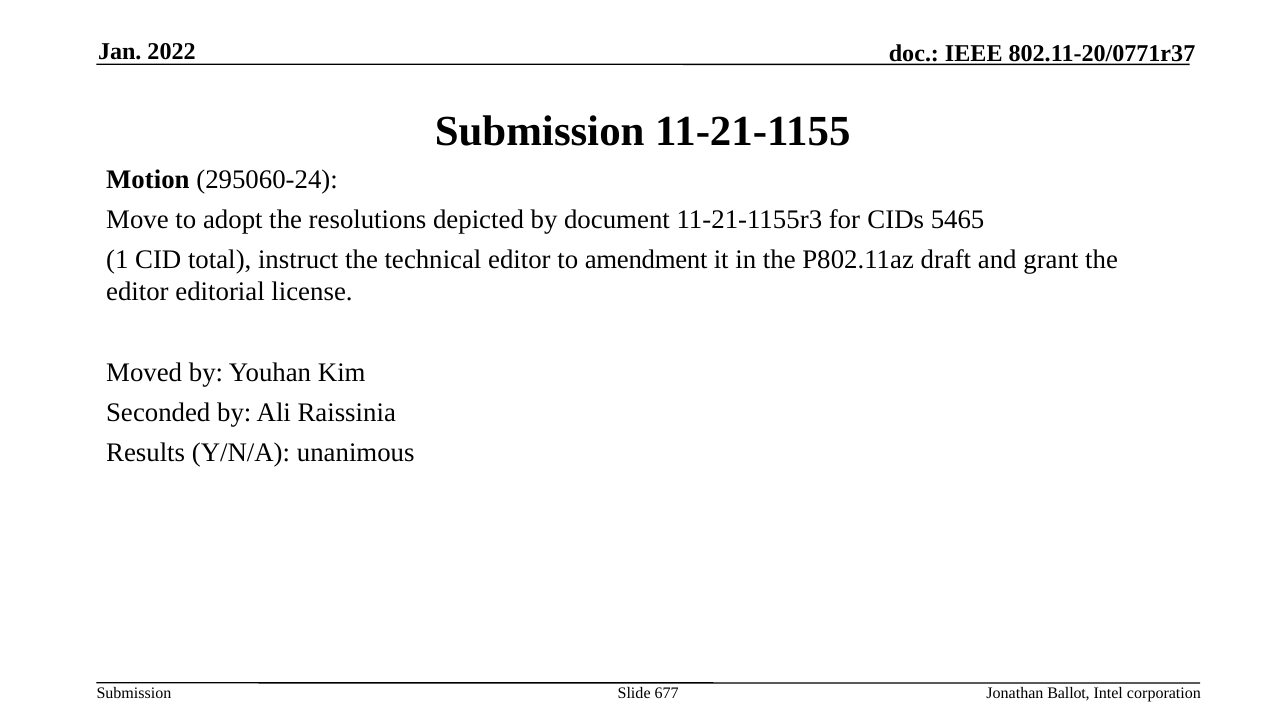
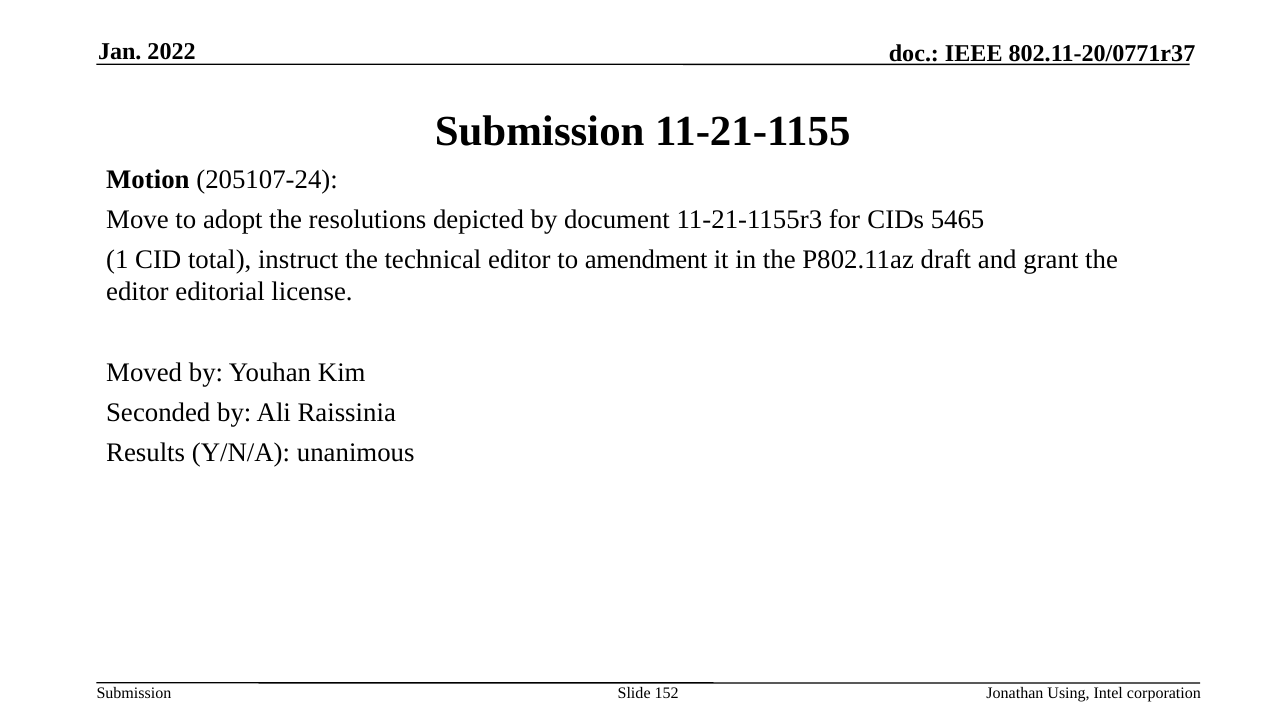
295060-24: 295060-24 -> 205107-24
677: 677 -> 152
Ballot: Ballot -> Using
